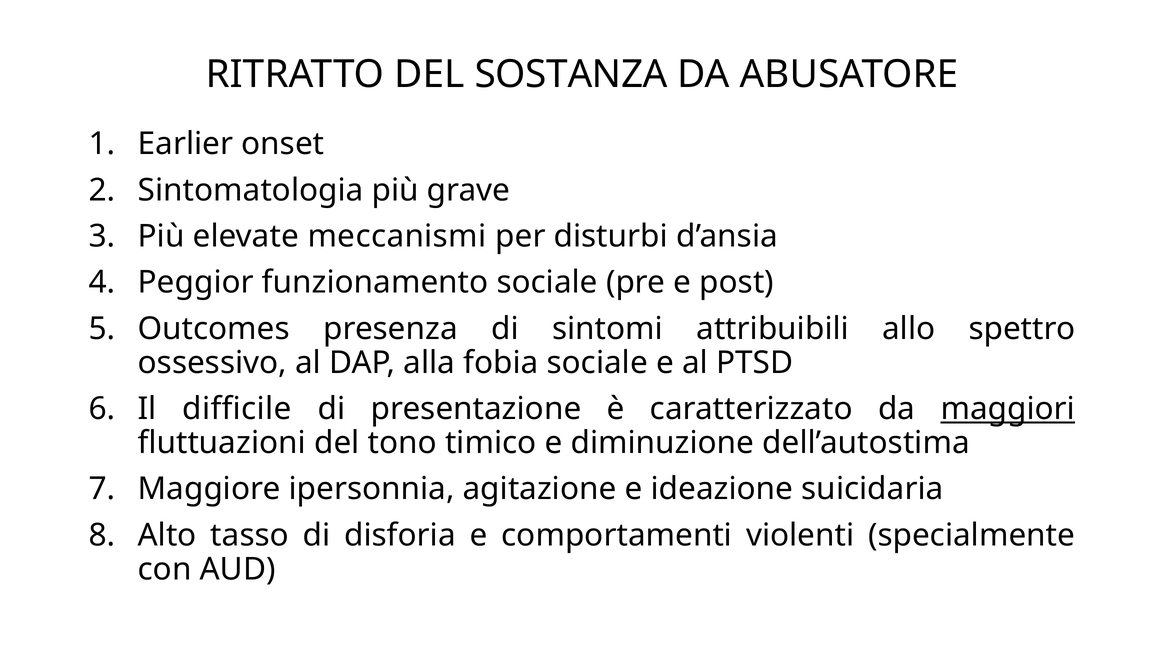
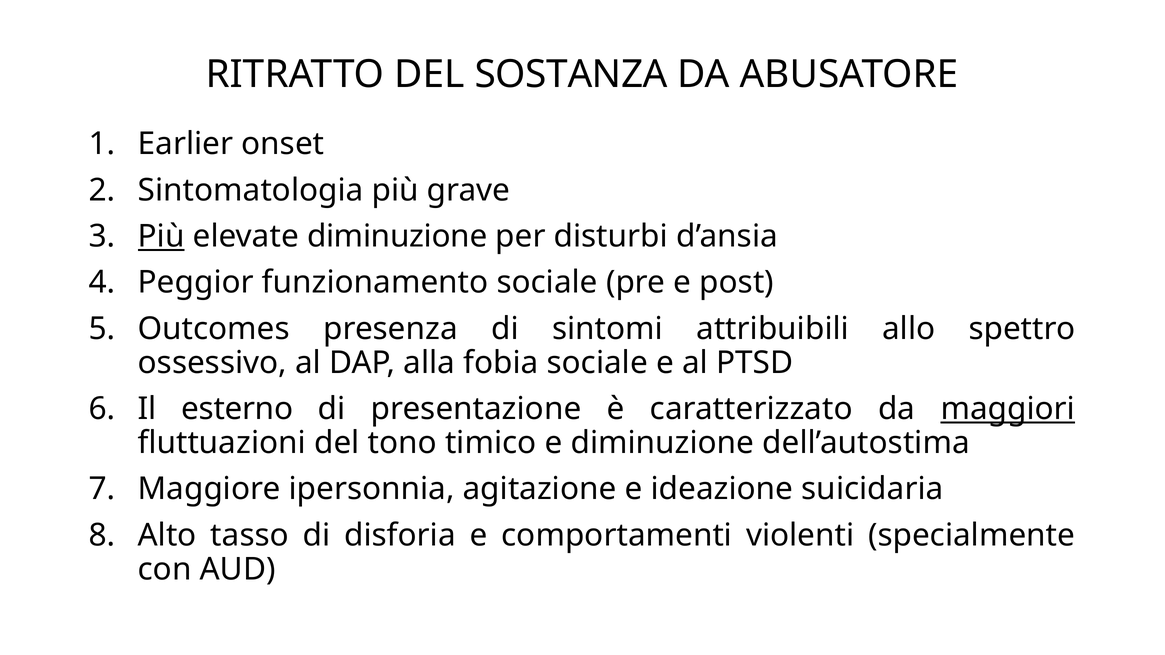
Più at (161, 236) underline: none -> present
elevate meccanismi: meccanismi -> diminuzione
difficile: difficile -> esterno
